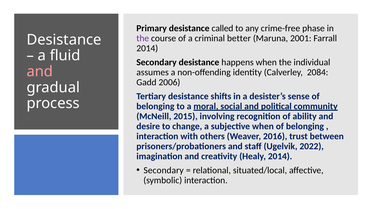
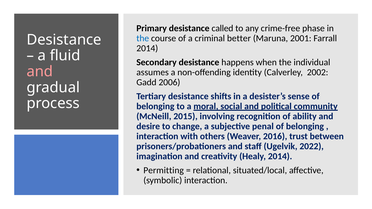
the at (143, 38) colour: purple -> blue
2084: 2084 -> 2002
subjective when: when -> penal
Secondary at (164, 170): Secondary -> Permitting
